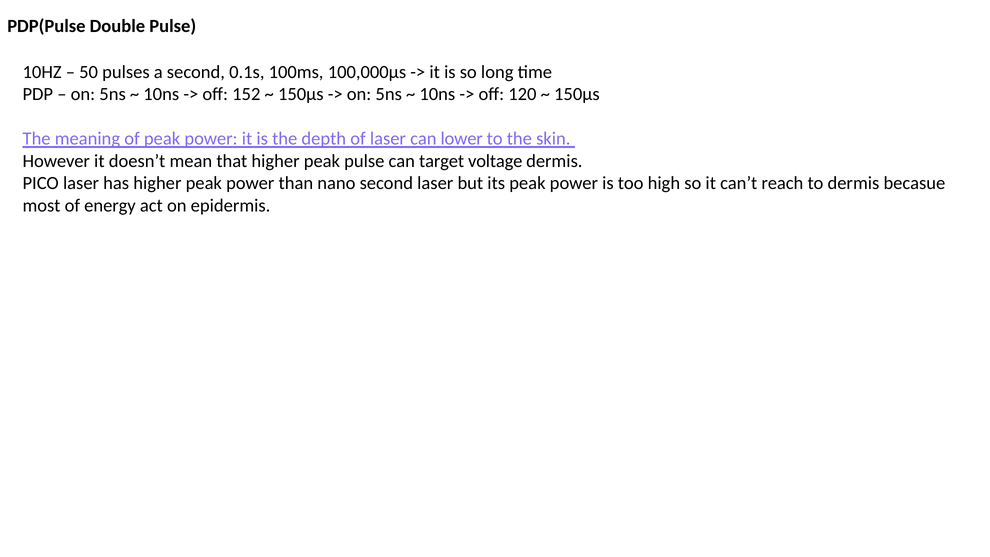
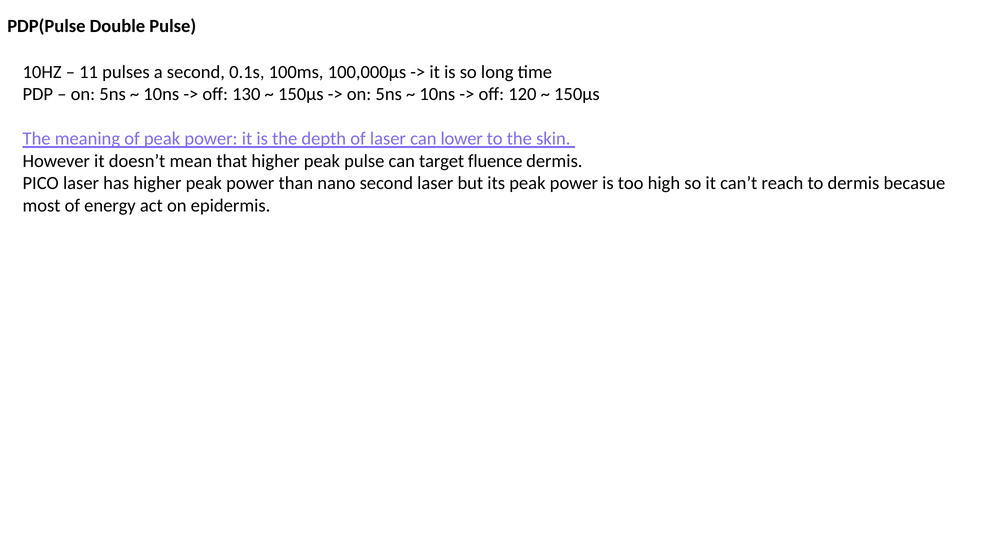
50: 50 -> 11
152: 152 -> 130
voltage: voltage -> fluence
